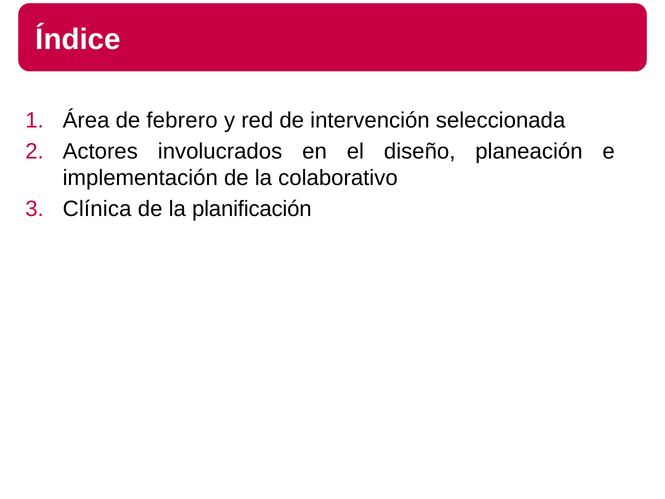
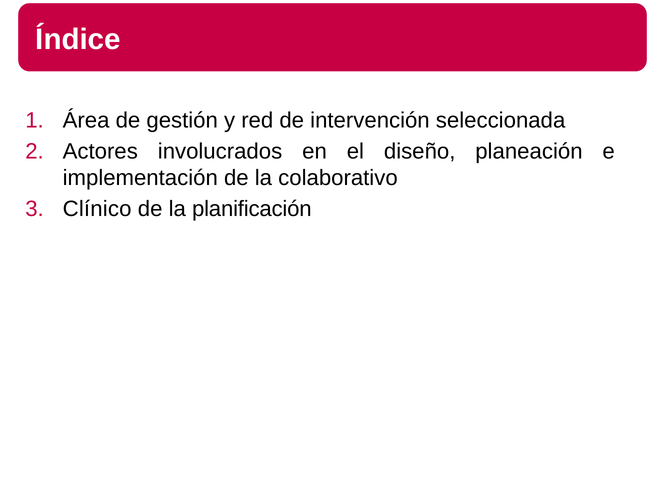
febrero: febrero -> gestión
Clínica: Clínica -> Clínico
